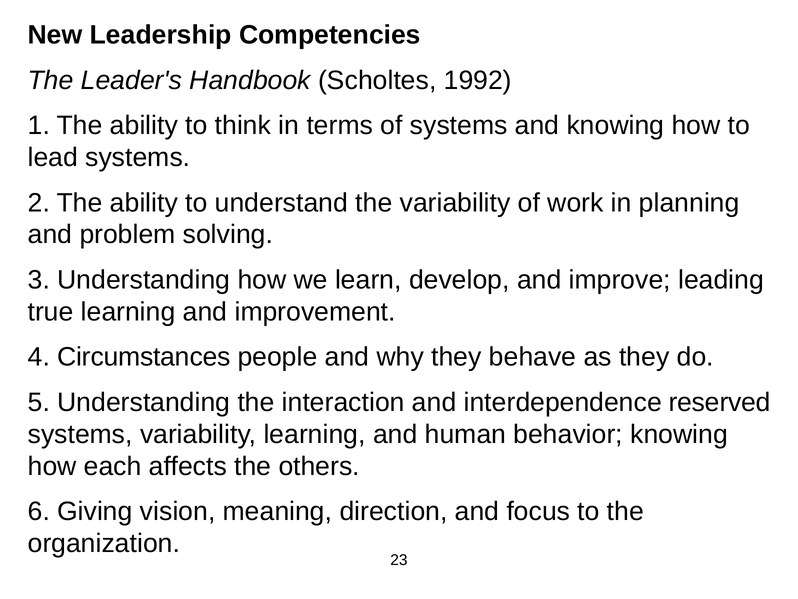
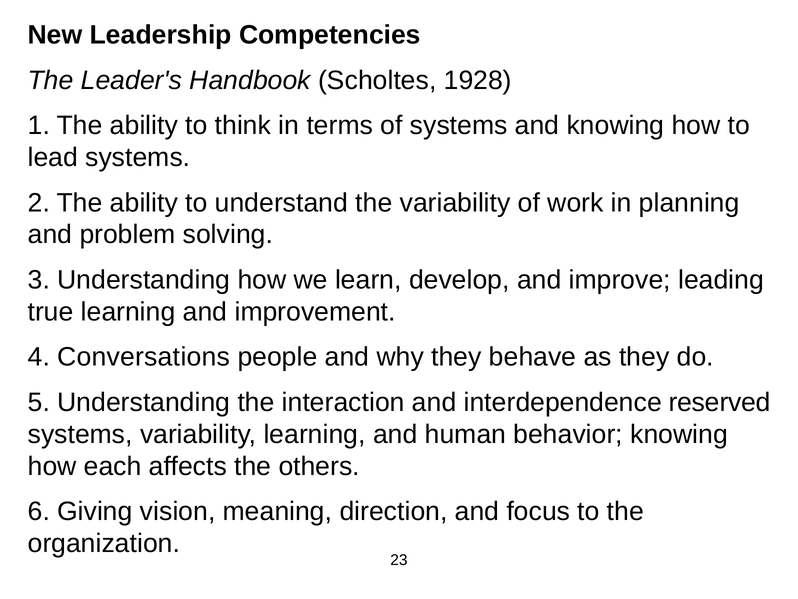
1992: 1992 -> 1928
Circumstances: Circumstances -> Conversations
